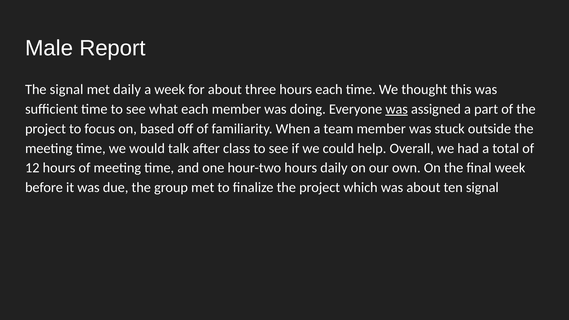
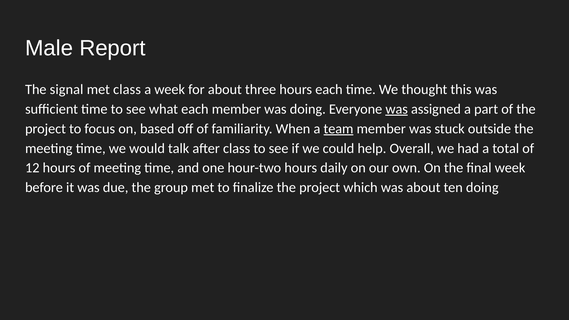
met daily: daily -> class
team underline: none -> present
ten signal: signal -> doing
